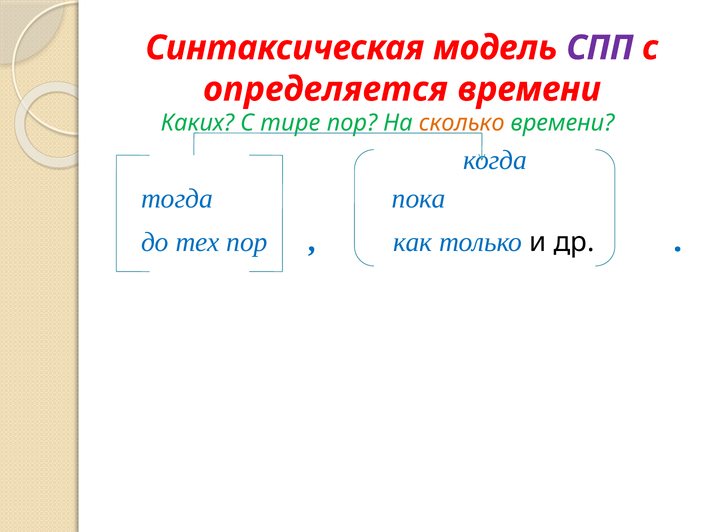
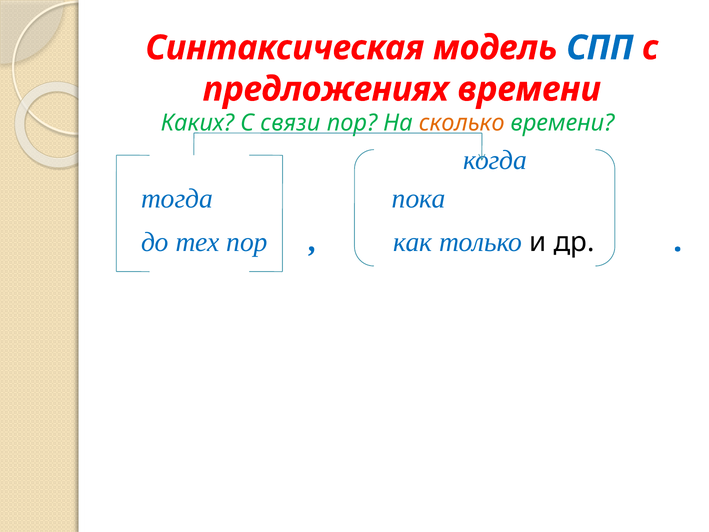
СПП colour: purple -> blue
определяется: определяется -> предложениях
тире: тире -> связи
